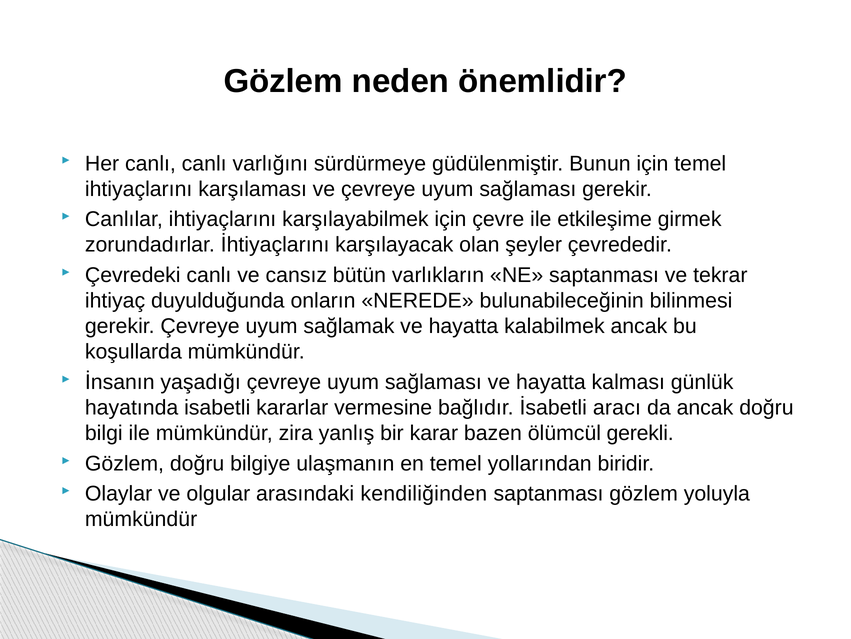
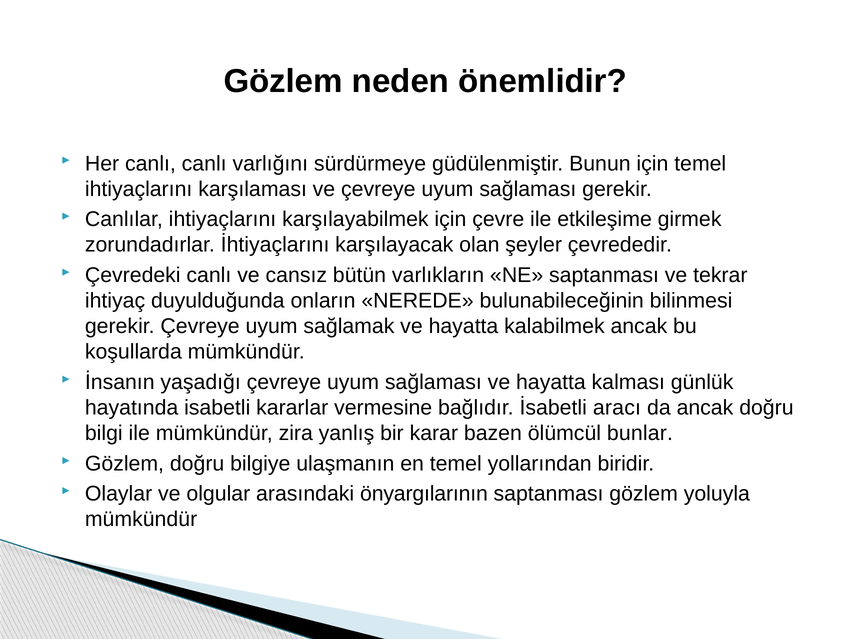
gerekli: gerekli -> bunlar
kendiliğinden: kendiliğinden -> önyargılarının
